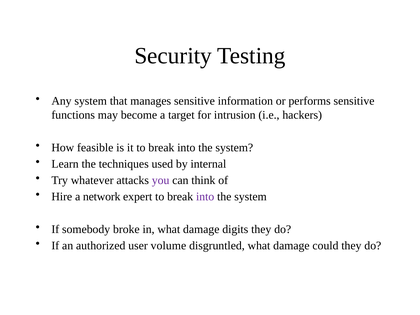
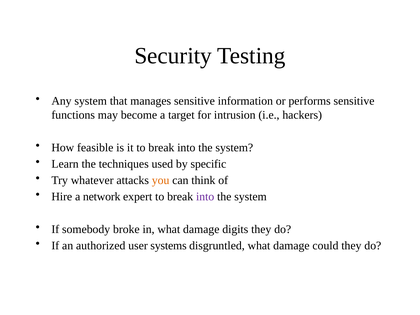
internal: internal -> specific
you colour: purple -> orange
volume: volume -> systems
